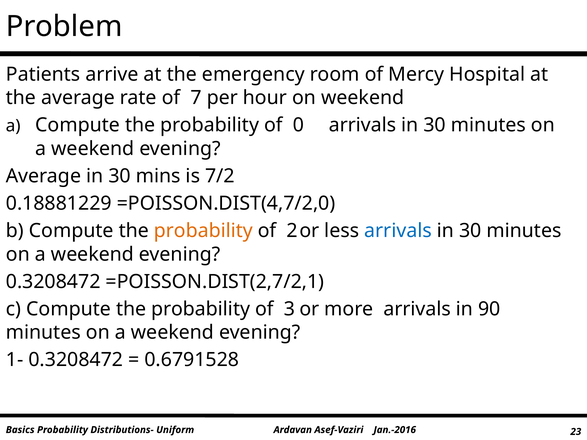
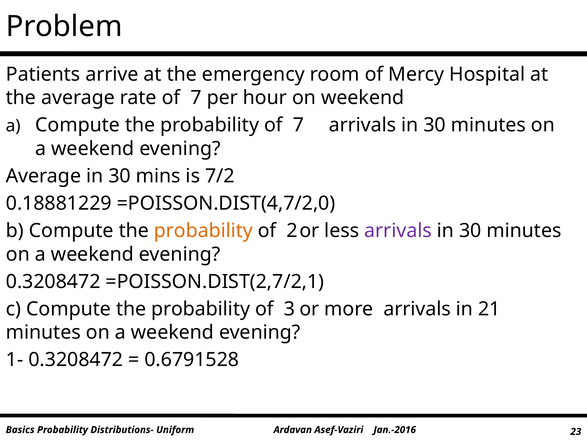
probability of 0: 0 -> 7
arrivals at (398, 231) colour: blue -> purple
90: 90 -> 21
